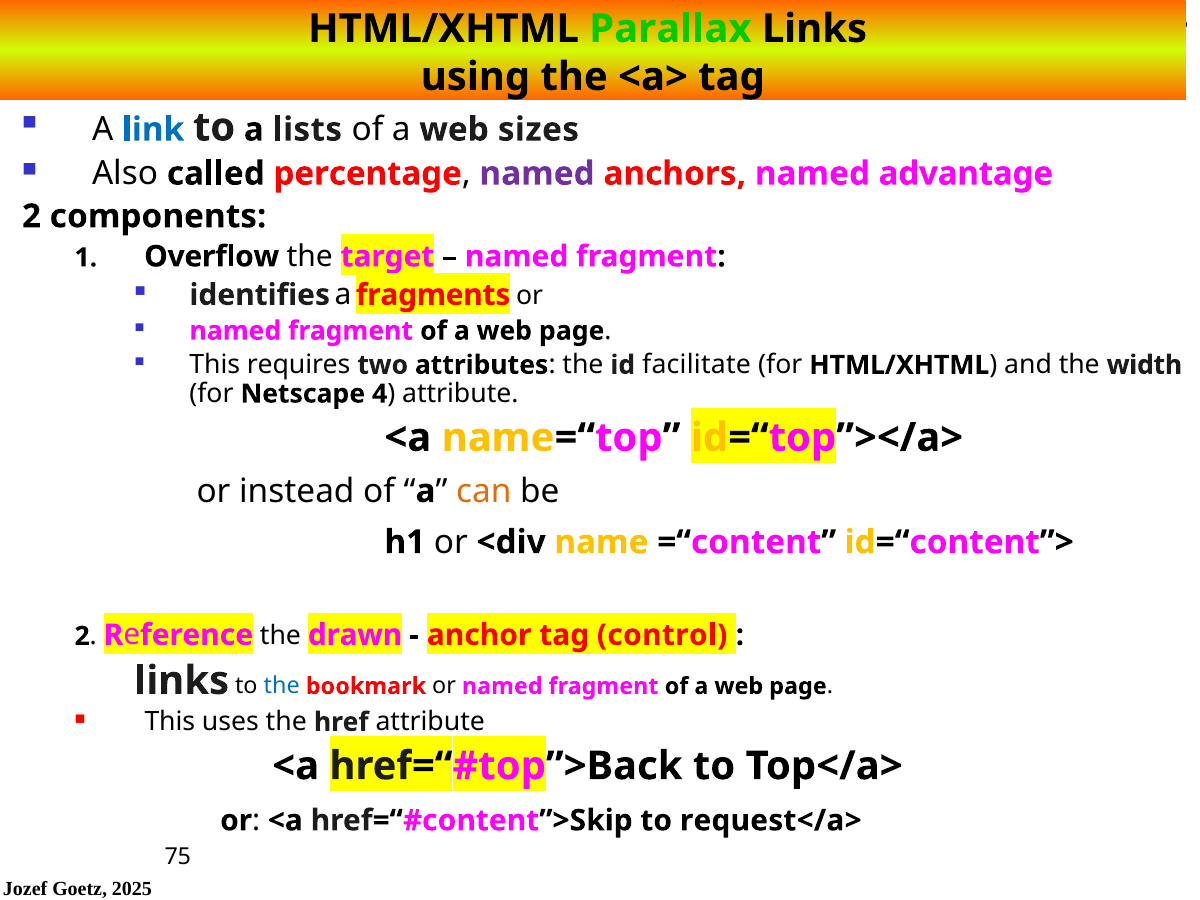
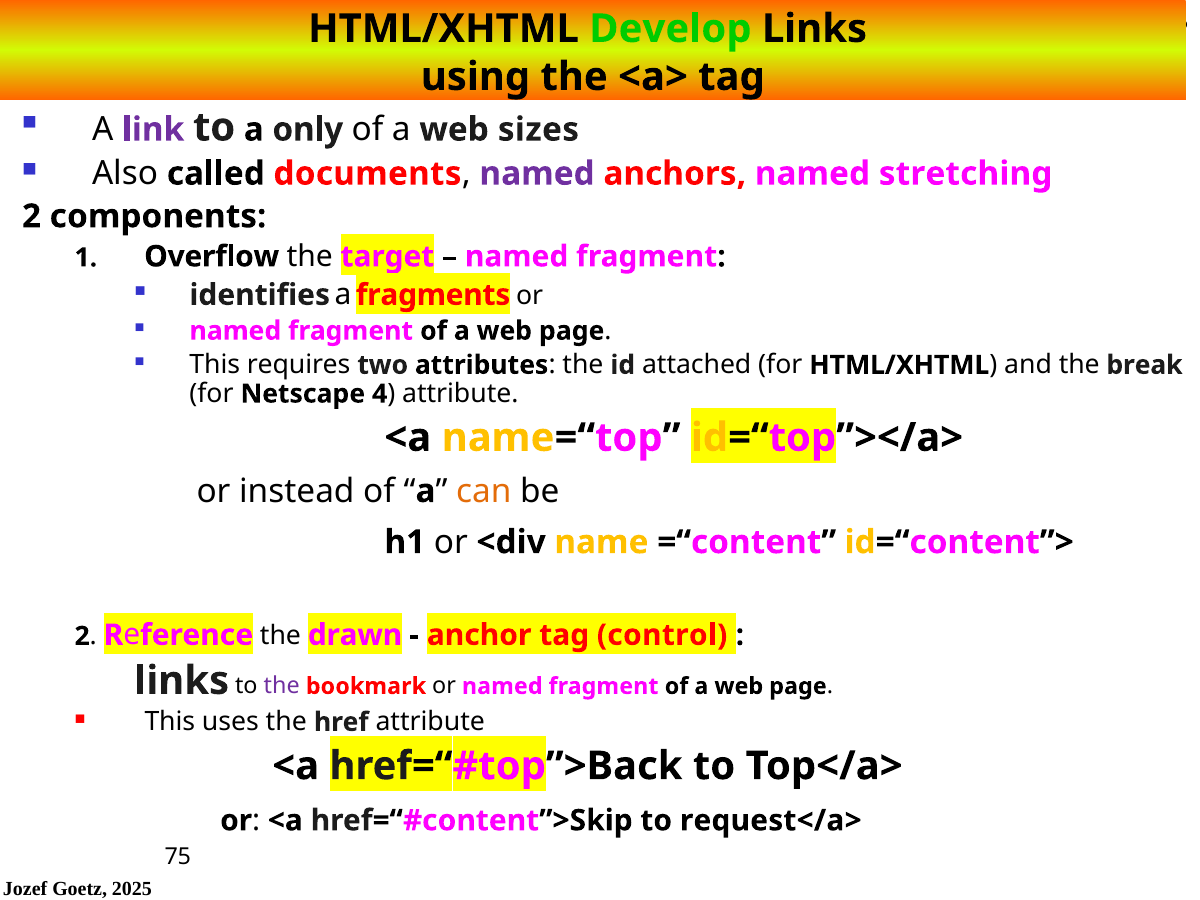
Parallax: Parallax -> Develop
link colour: blue -> purple
lists: lists -> only
percentage: percentage -> documents
advantage: advantage -> stretching
facilitate: facilitate -> attached
width: width -> break
the at (282, 686) colour: blue -> purple
